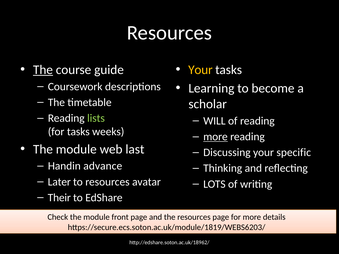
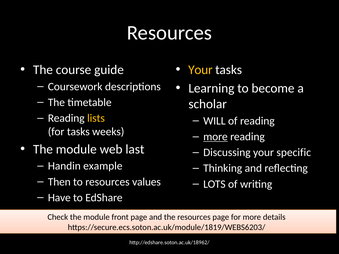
The at (43, 70) underline: present -> none
lists colour: light green -> yellow
advance: advance -> example
Later: Later -> Then
avatar: avatar -> values
Their: Their -> Have
